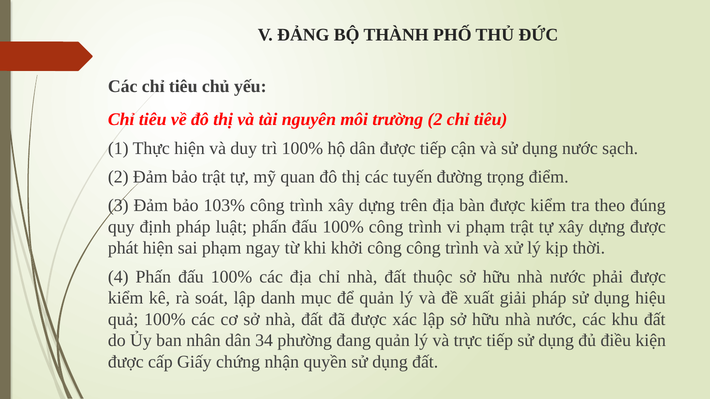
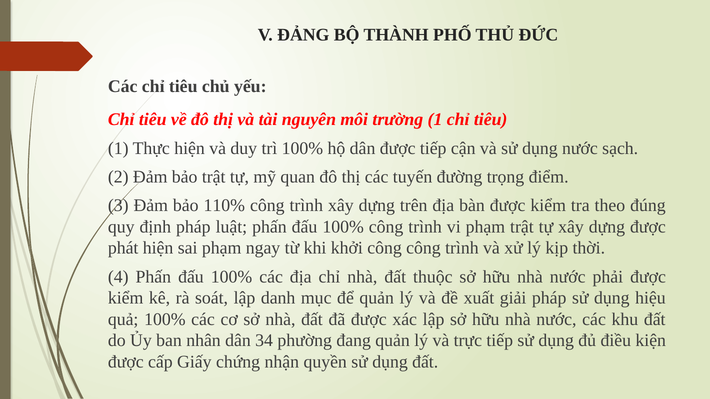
trường 2: 2 -> 1
103%: 103% -> 110%
